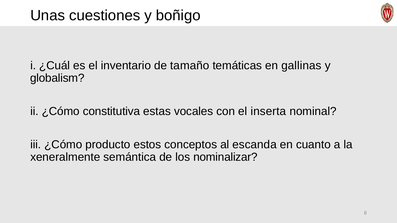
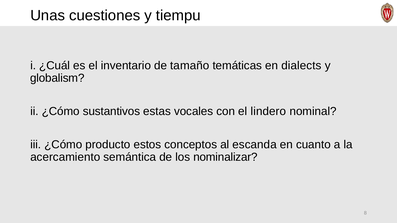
boñigo: boñigo -> tiempu
gallinas: gallinas -> dialects
constitutiva: constitutiva -> sustantivos
inserta: inserta -> lindero
xeneralmente: xeneralmente -> acercamiento
